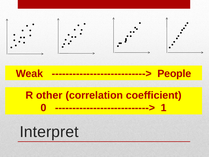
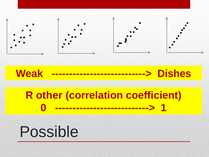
People: People -> Dishes
Interpret: Interpret -> Possible
